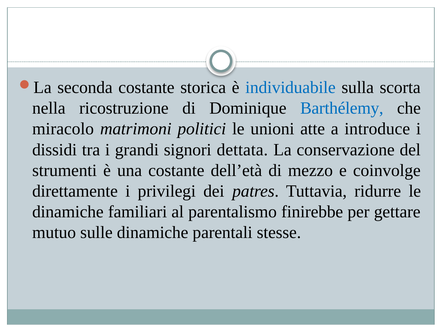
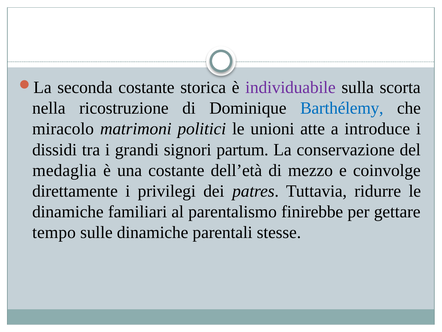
individuabile colour: blue -> purple
dettata: dettata -> partum
strumenti: strumenti -> medaglia
mutuo: mutuo -> tempo
